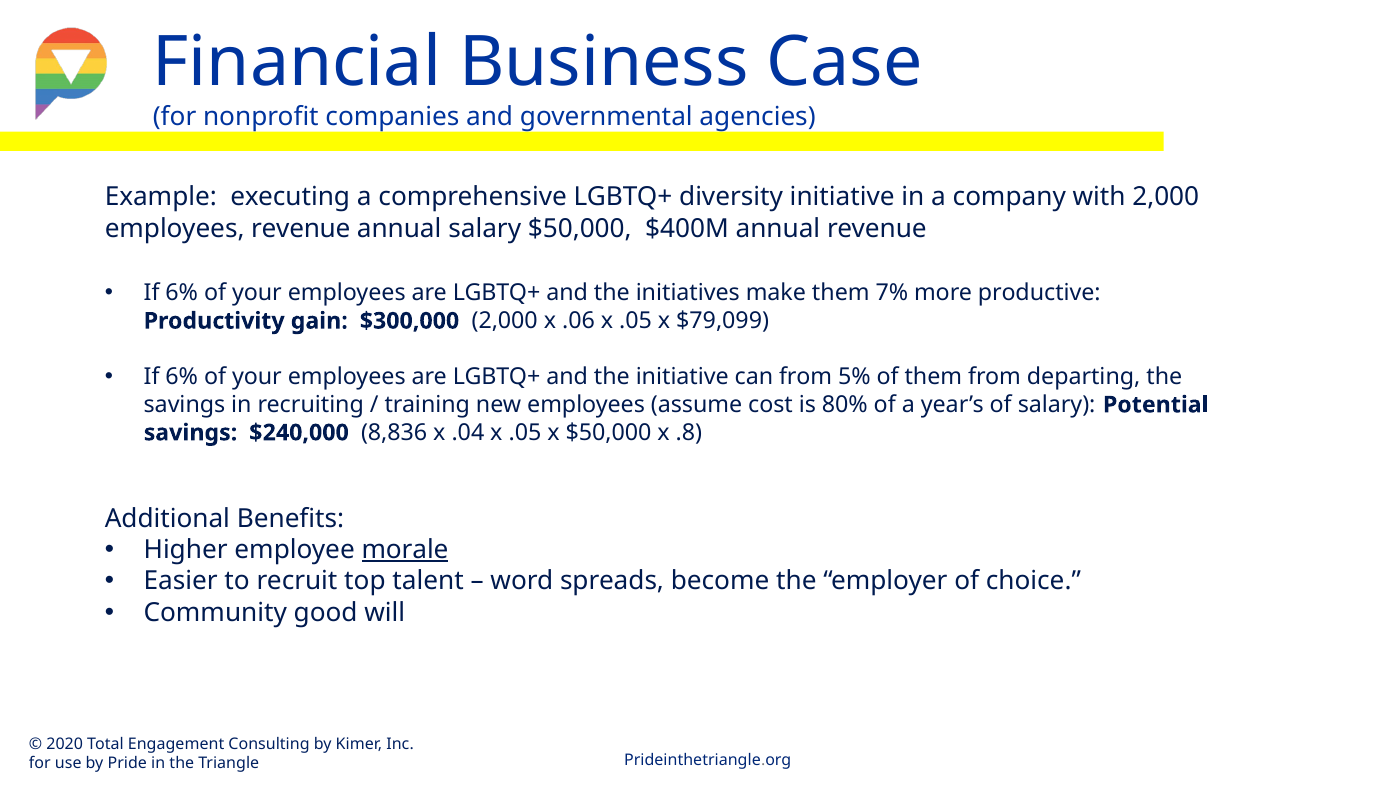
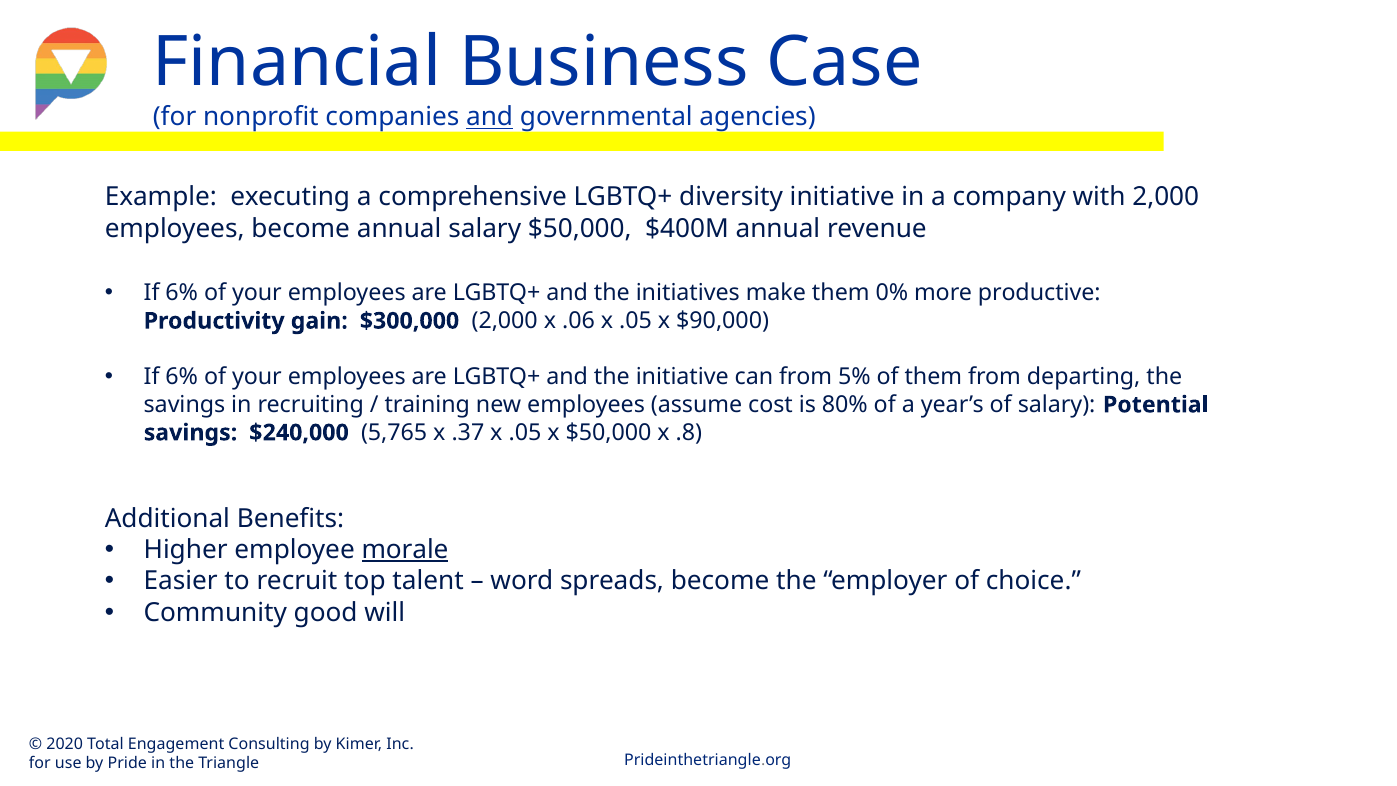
and at (490, 117) underline: none -> present
employees revenue: revenue -> become
7%: 7% -> 0%
$79,099: $79,099 -> $90,000
8,836: 8,836 -> 5,765
.04: .04 -> .37
